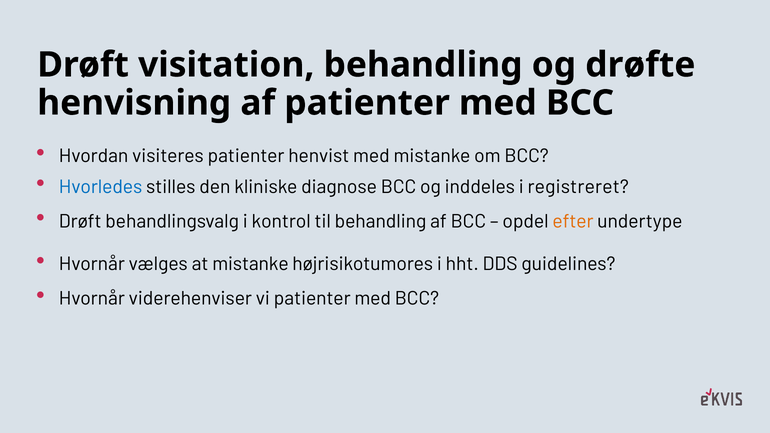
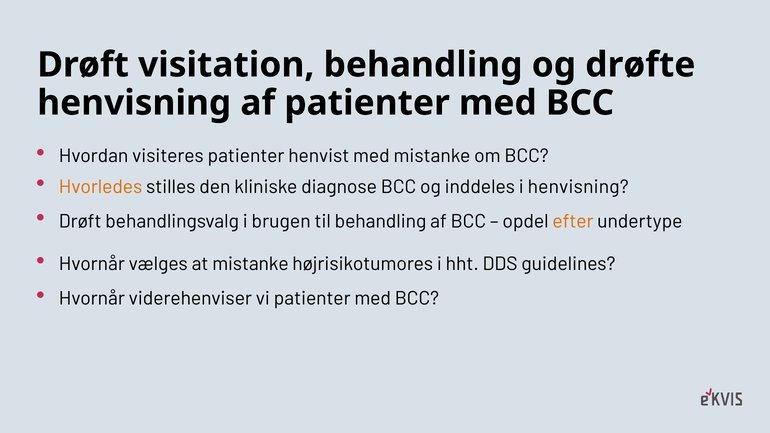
Hvorledes colour: blue -> orange
i registreret: registreret -> henvisning
kontrol: kontrol -> brugen
